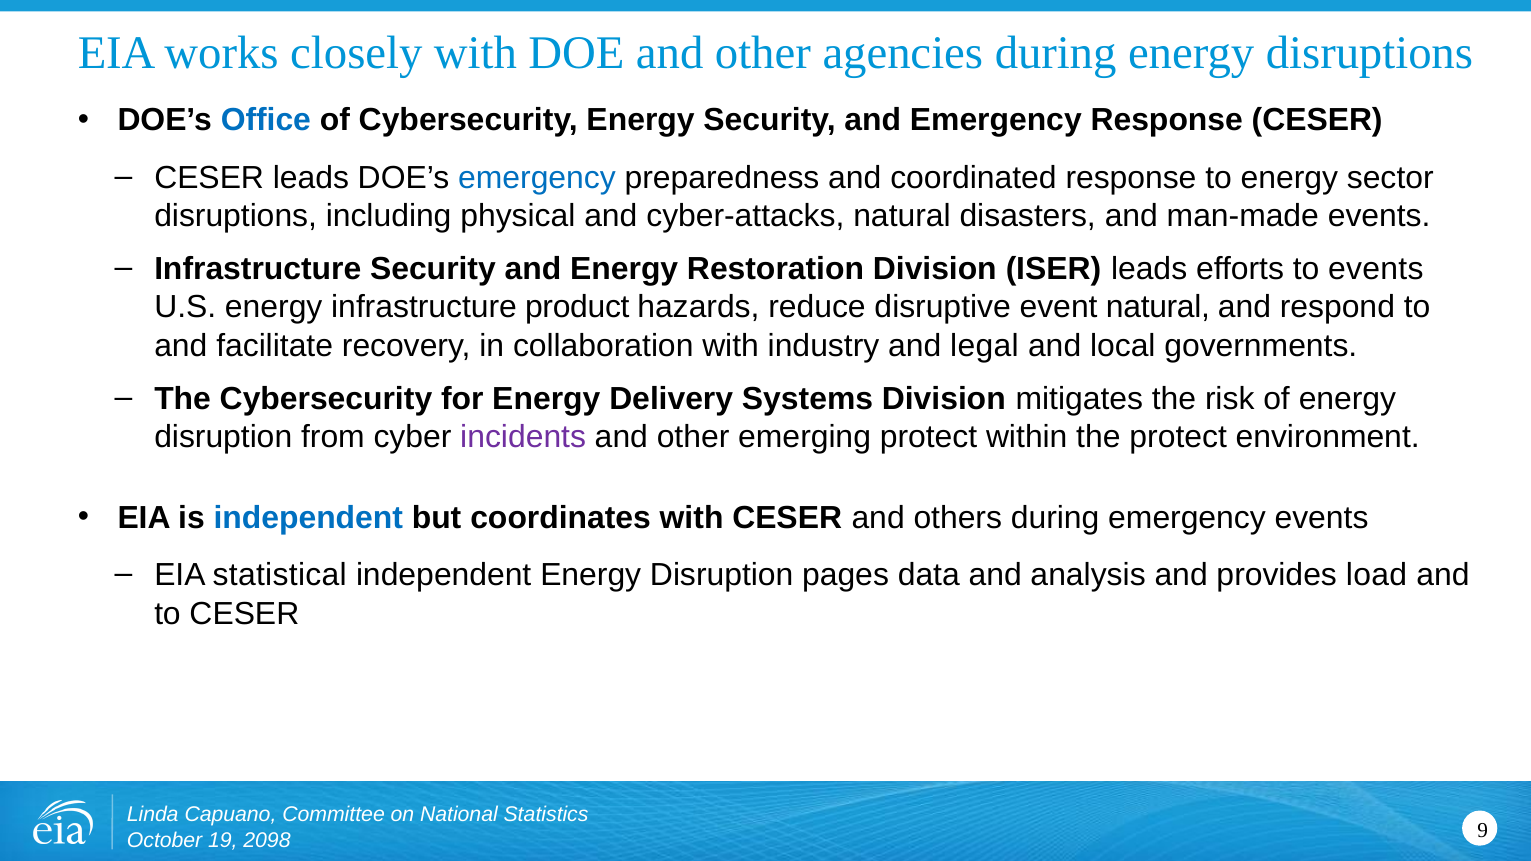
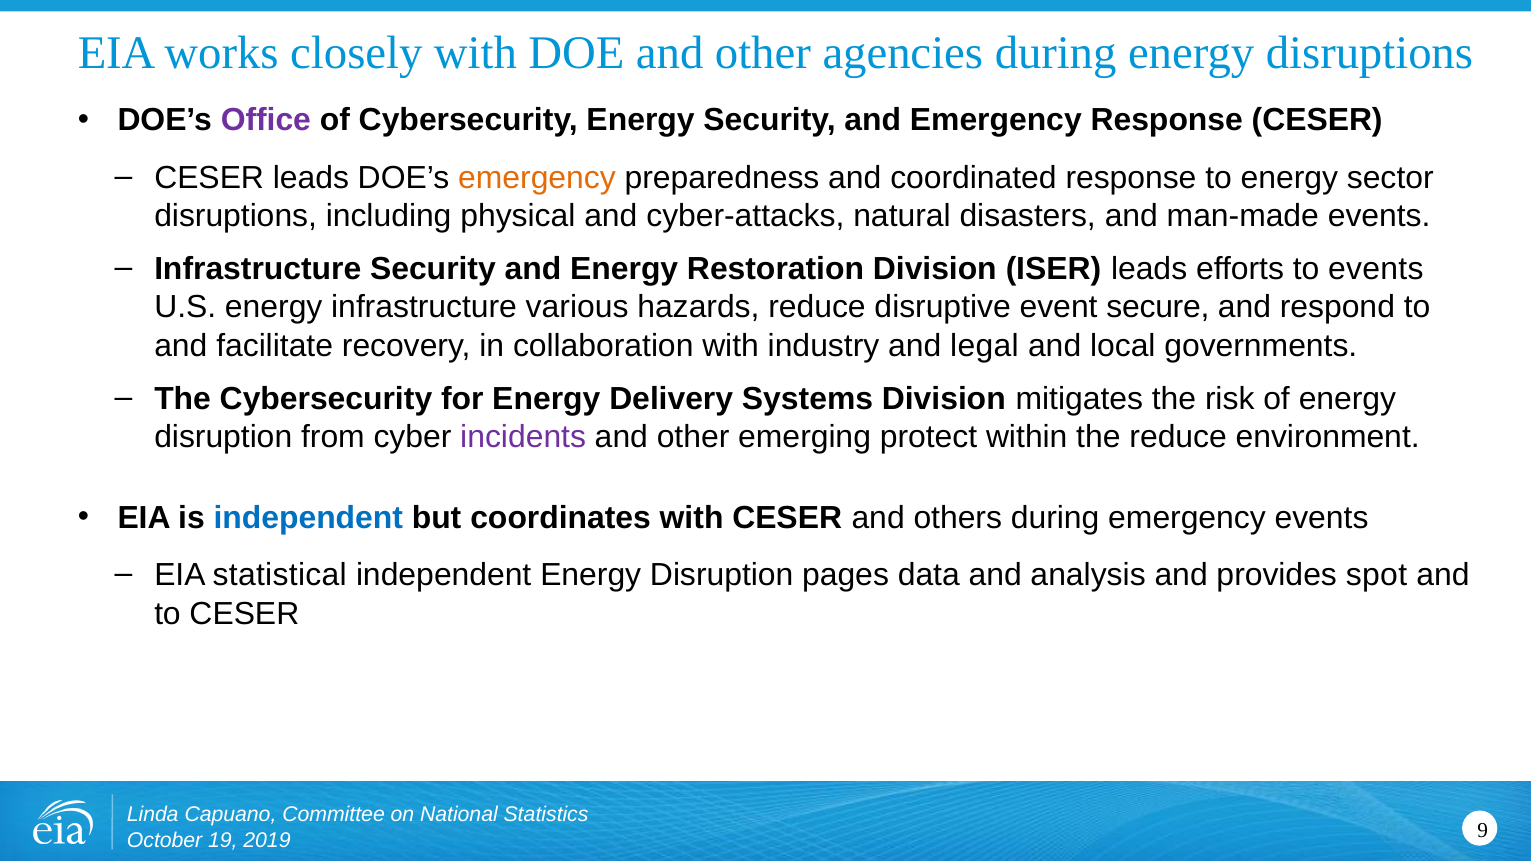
Office colour: blue -> purple
emergency at (537, 178) colour: blue -> orange
product: product -> various
event natural: natural -> secure
the protect: protect -> reduce
load: load -> spot
2098: 2098 -> 2019
